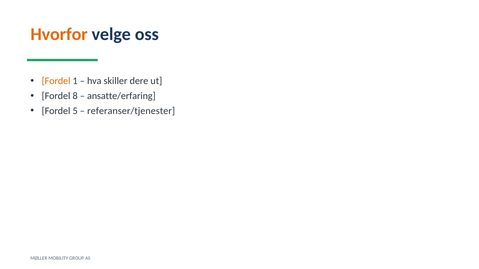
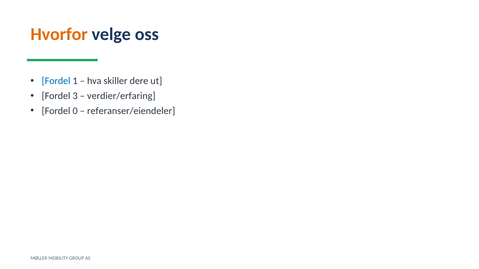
Fordel at (56, 81) colour: orange -> blue
8: 8 -> 3
ansatte/erfaring: ansatte/erfaring -> verdier/erfaring
5: 5 -> 0
referanser/tjenester: referanser/tjenester -> referanser/eiendeler
